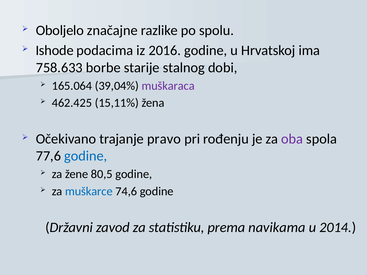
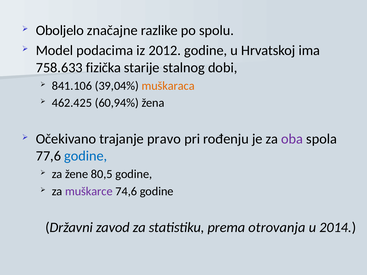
Ishode: Ishode -> Model
2016: 2016 -> 2012
borbe: borbe -> fizička
165.064: 165.064 -> 841.106
muškaraca colour: purple -> orange
15,11%: 15,11% -> 60,94%
muškarce colour: blue -> purple
navikama: navikama -> otrovanja
